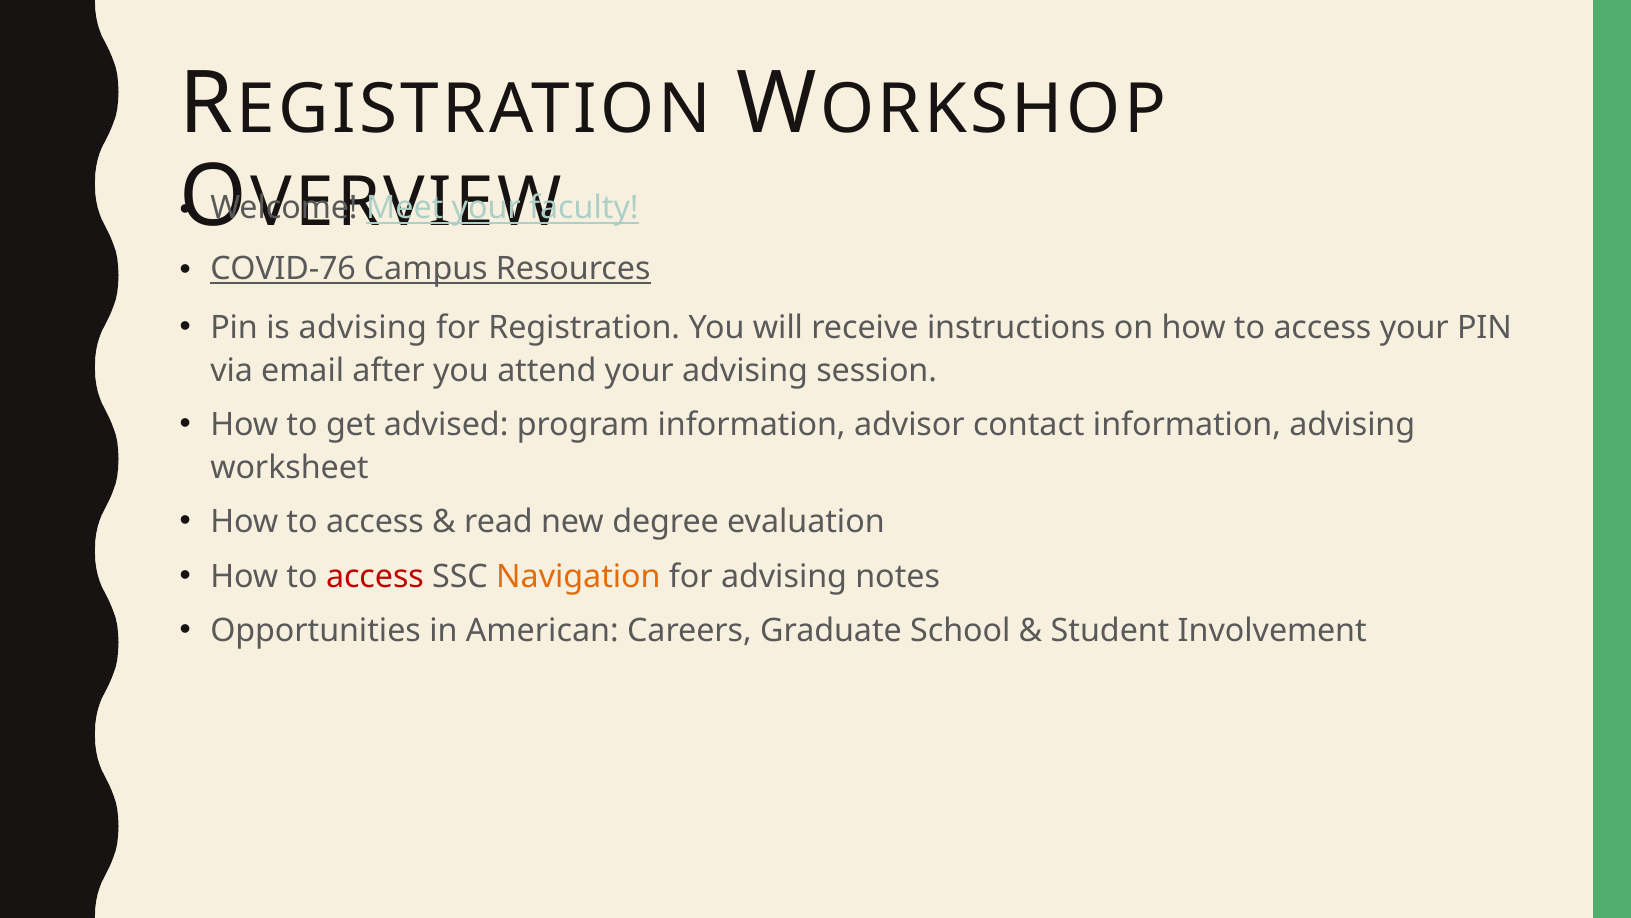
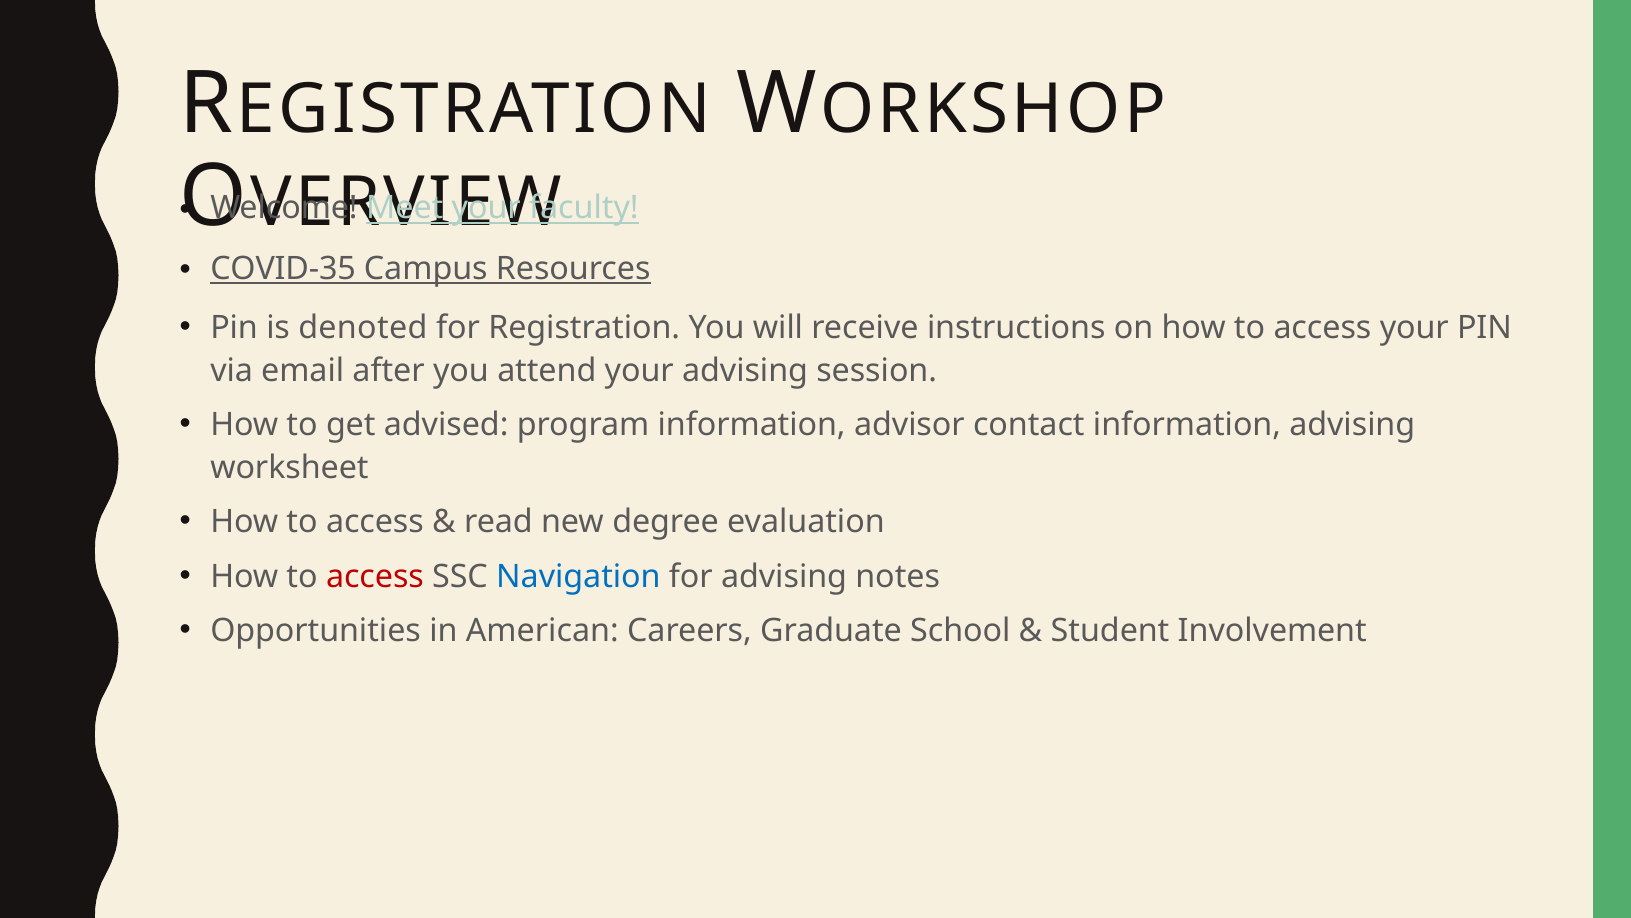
COVID-76: COVID-76 -> COVID-35
is advising: advising -> denoted
Navigation colour: orange -> blue
